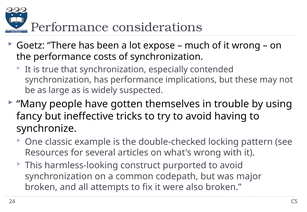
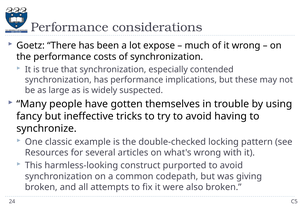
major: major -> giving
